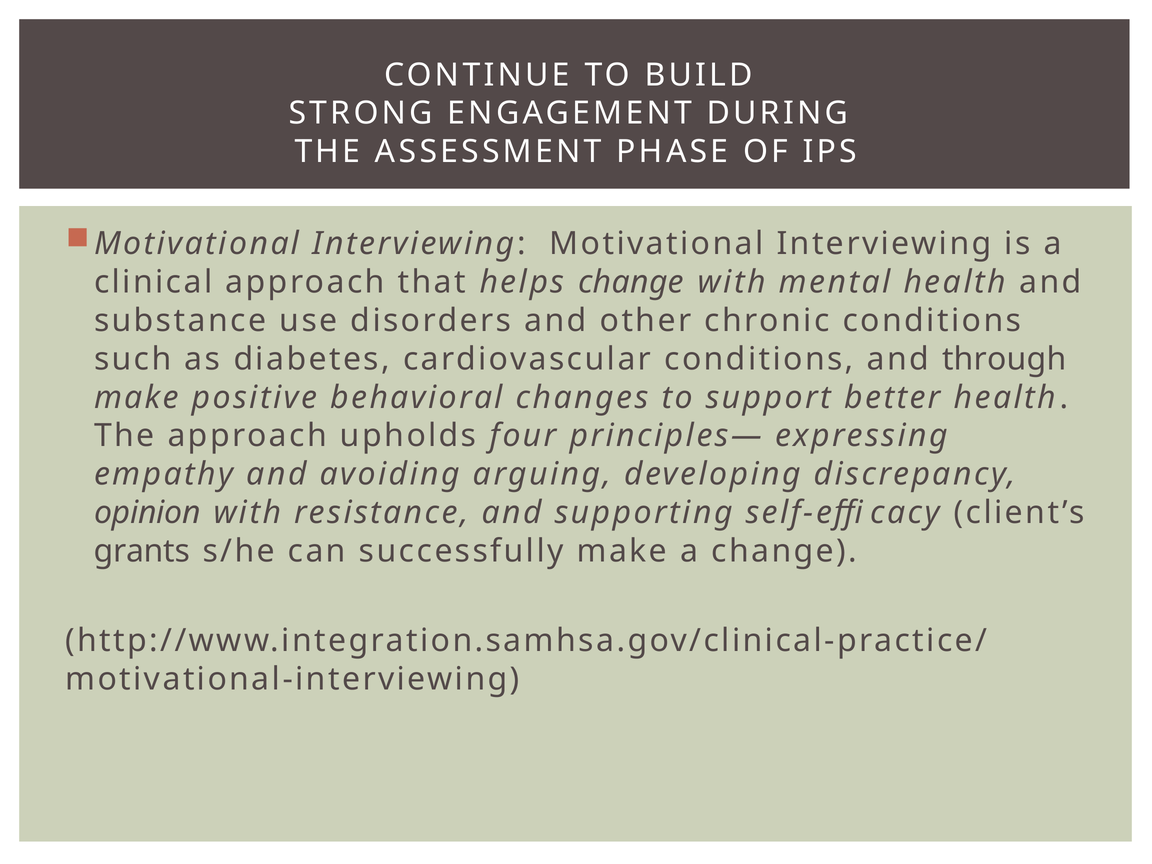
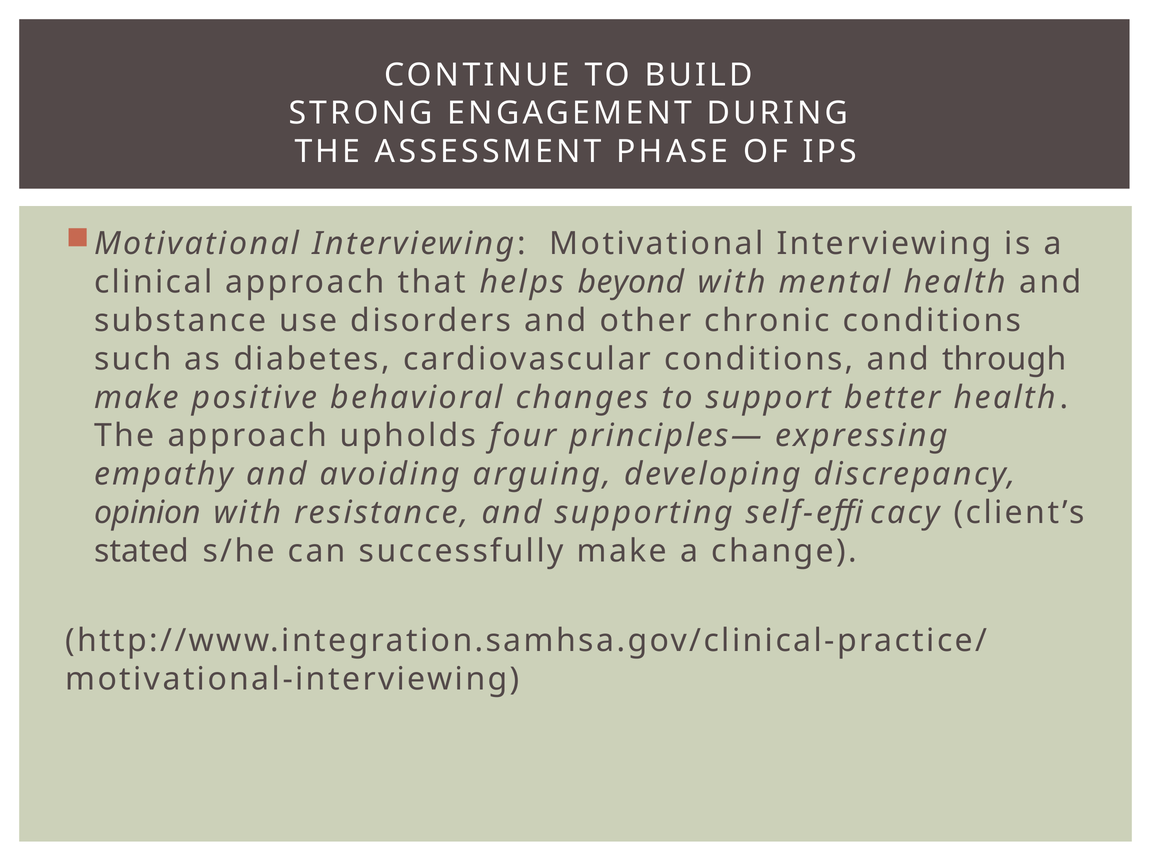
helps change: change -> beyond
grants: grants -> stated
